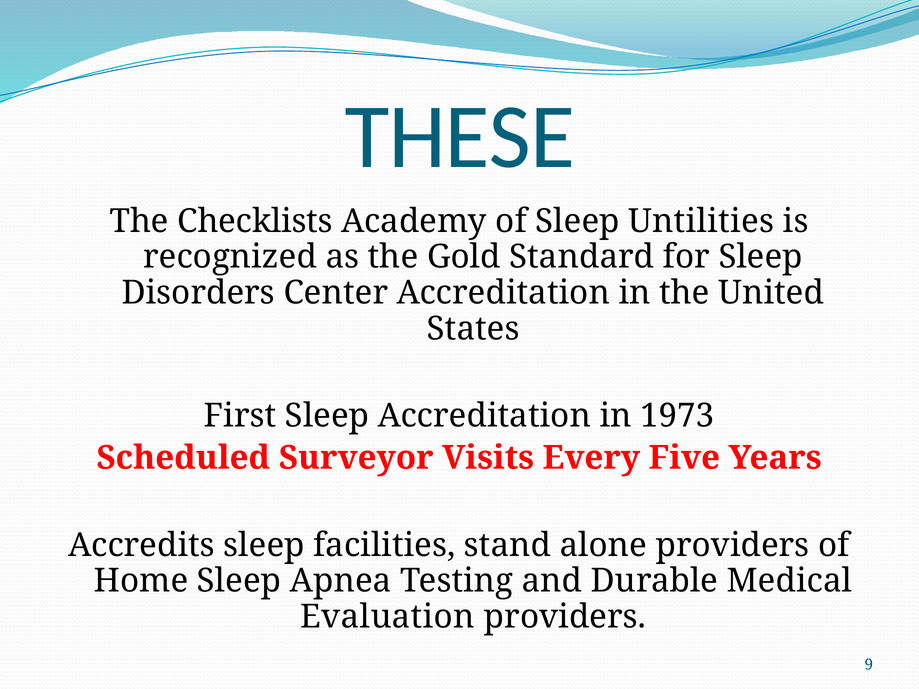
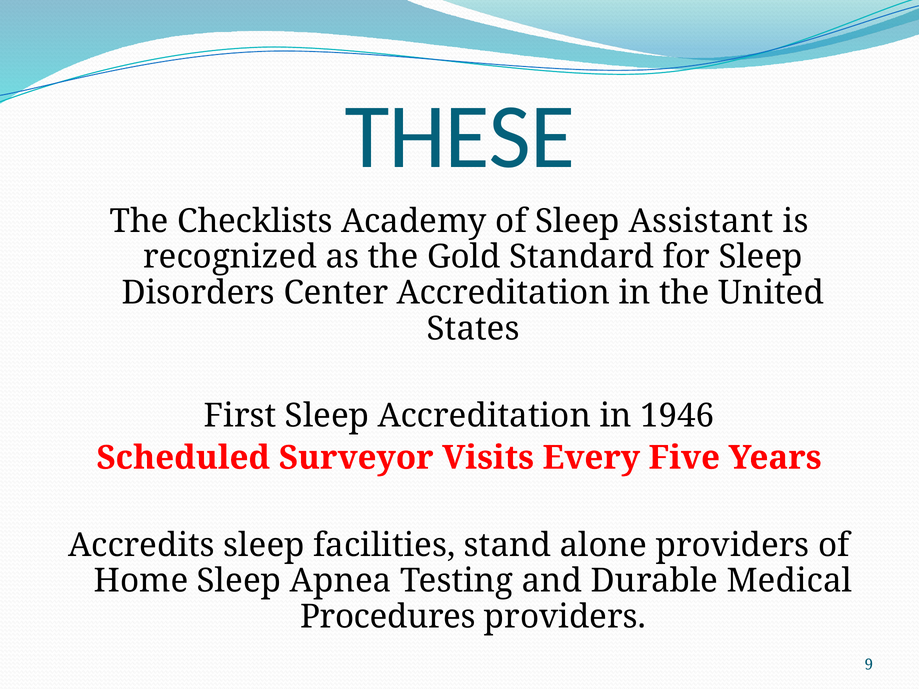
Untilities: Untilities -> Assistant
1973: 1973 -> 1946
Evaluation: Evaluation -> Procedures
